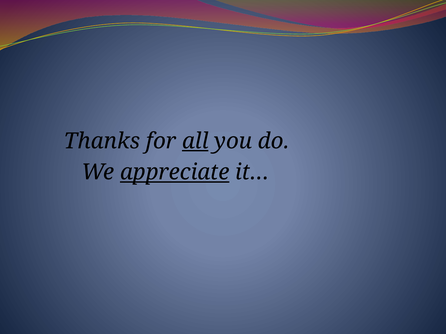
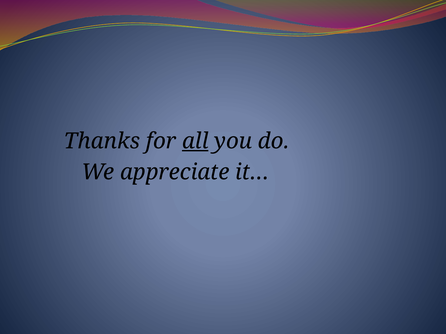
appreciate underline: present -> none
